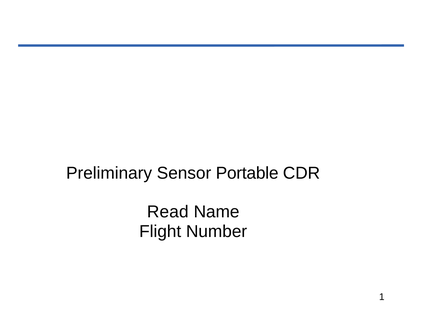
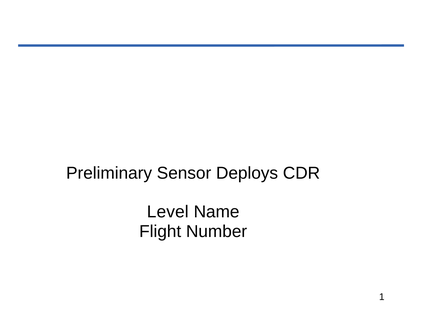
Portable: Portable -> Deploys
Read: Read -> Level
